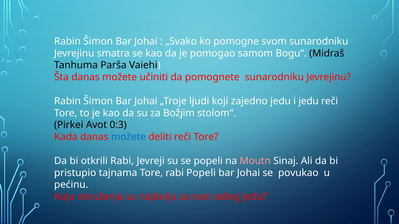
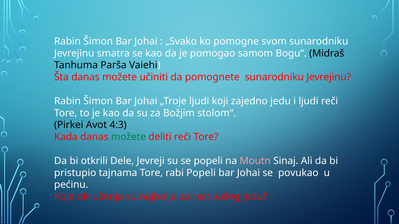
i jedu: jedu -> ljudi
0:3: 0:3 -> 4:3
možete at (128, 137) colour: blue -> green
otkrili Rabi: Rabi -> Dele
